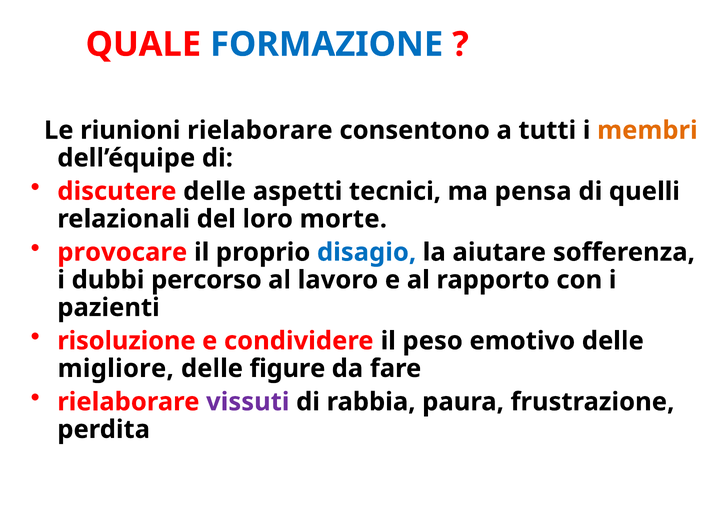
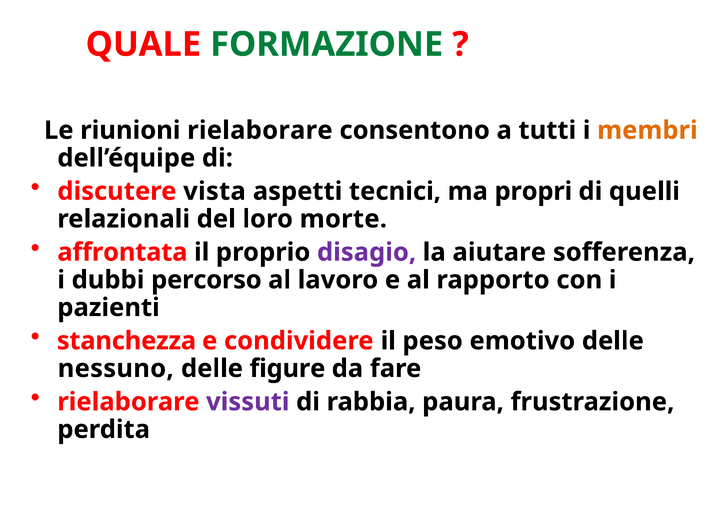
FORMAZIONE colour: blue -> green
discutere delle: delle -> vista
pensa: pensa -> propri
provocare: provocare -> affrontata
disagio colour: blue -> purple
risoluzione: risoluzione -> stanchezza
migliore: migliore -> nessuno
